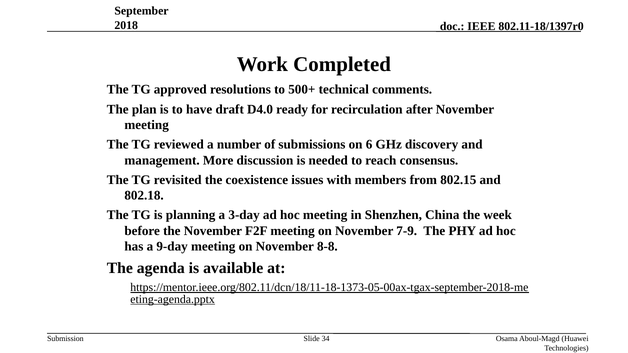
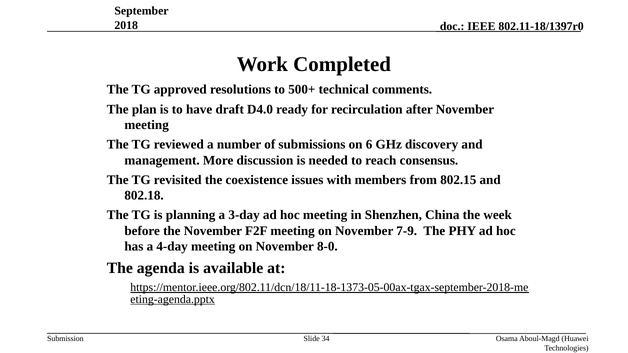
9-day: 9-day -> 4-day
8-8: 8-8 -> 8-0
